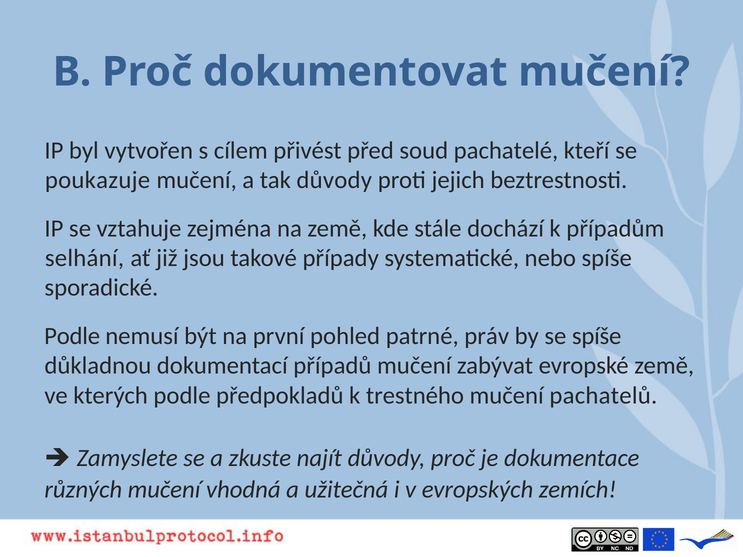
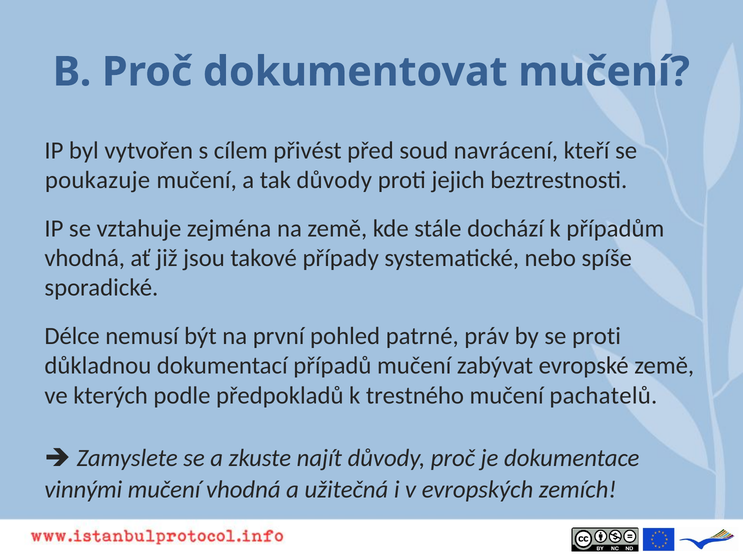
pachatelé: pachatelé -> navrácení
selhání at (85, 258): selhání -> vhodná
Podle at (72, 336): Podle -> Délce
se spíše: spíše -> proti
různých: různých -> vinnými
